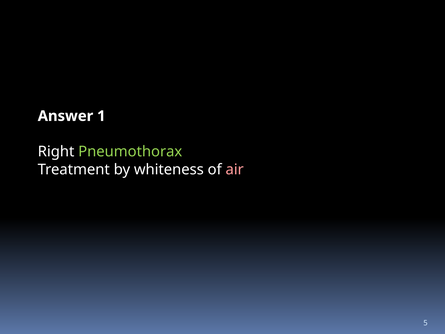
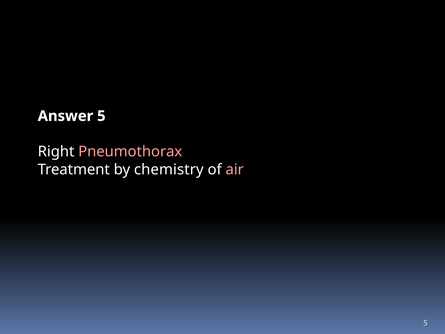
Answer 1: 1 -> 5
Pneumothorax colour: light green -> pink
whiteness: whiteness -> chemistry
